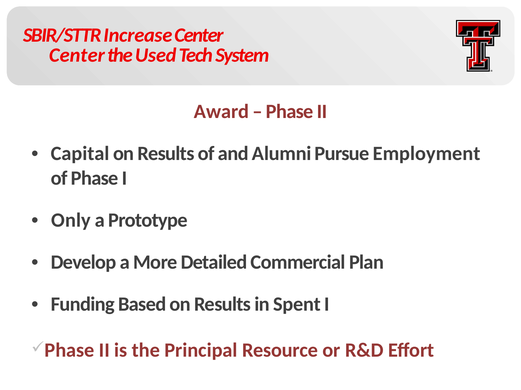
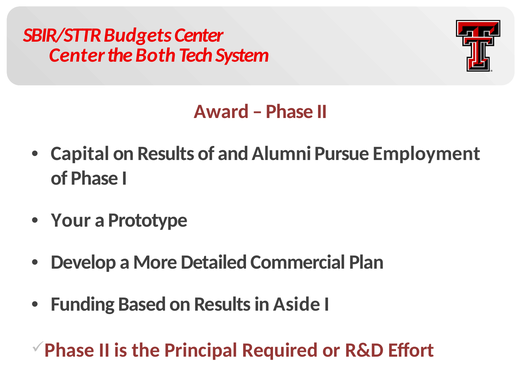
Increase: Increase -> Budgets
Used: Used -> Both
Only: Only -> Your
Spent: Spent -> Aside
Resource: Resource -> Required
